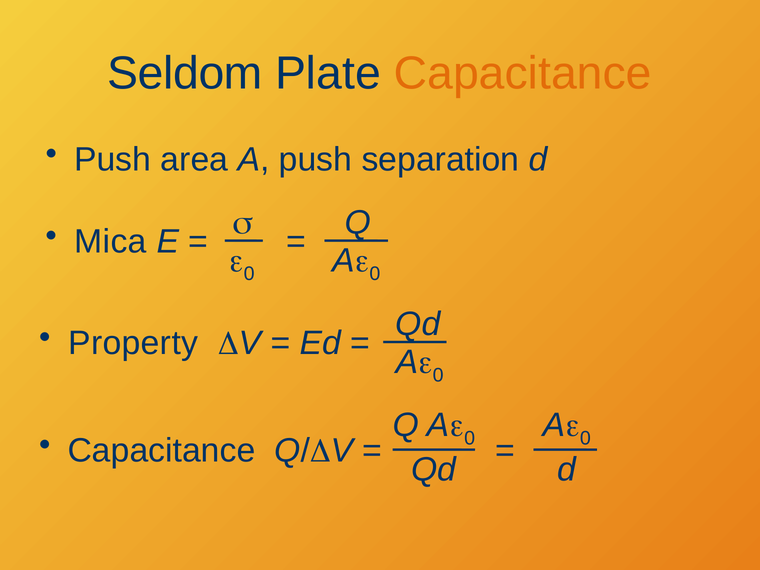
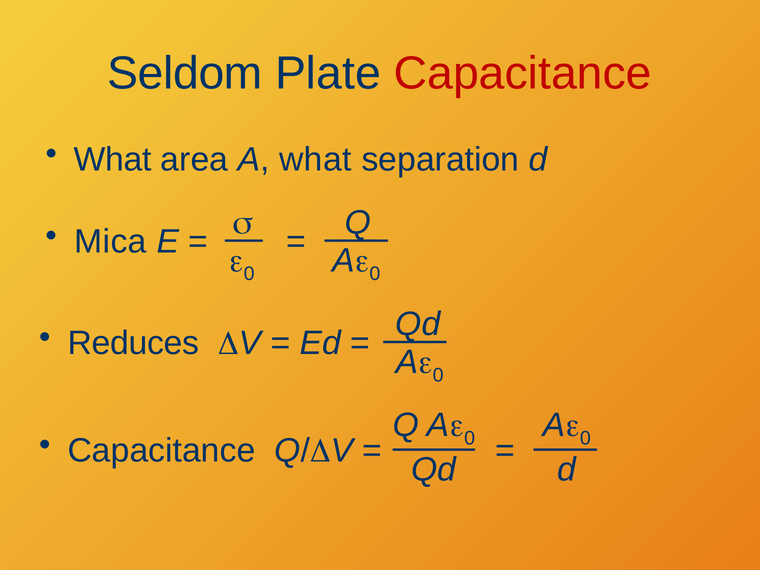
Capacitance at (523, 74) colour: orange -> red
Push at (113, 159): Push -> What
A push: push -> what
Property: Property -> Reduces
